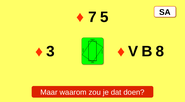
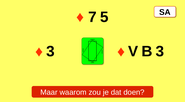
V 8: 8 -> 3
